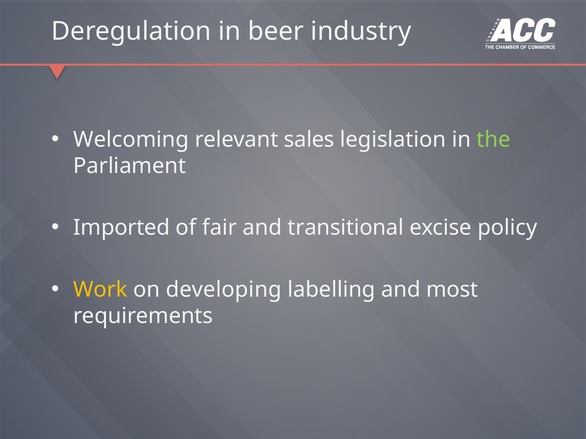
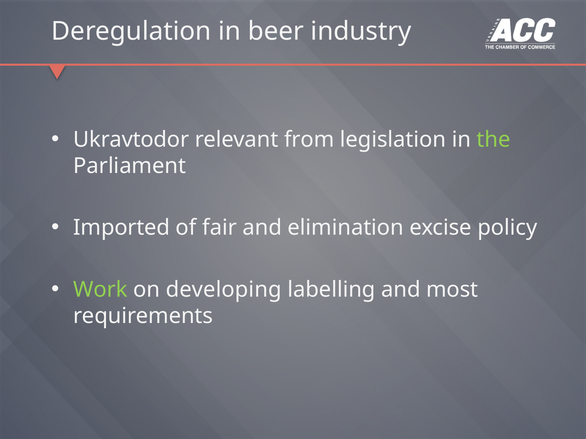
Welcoming: Welcoming -> Ukravtodor
sales: sales -> from
transitional: transitional -> elimination
Work colour: yellow -> light green
